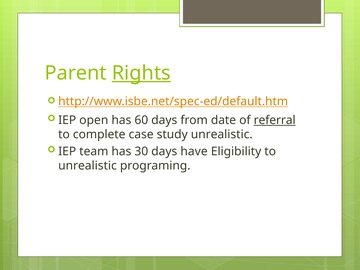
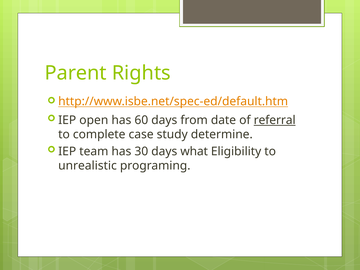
Rights underline: present -> none
study unrealistic: unrealistic -> determine
have: have -> what
